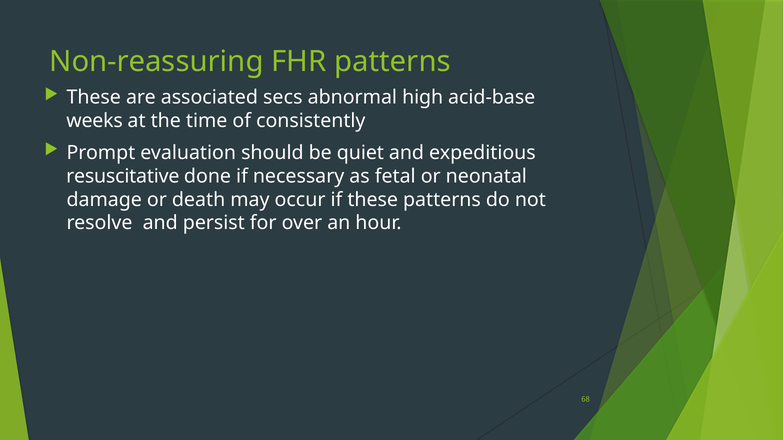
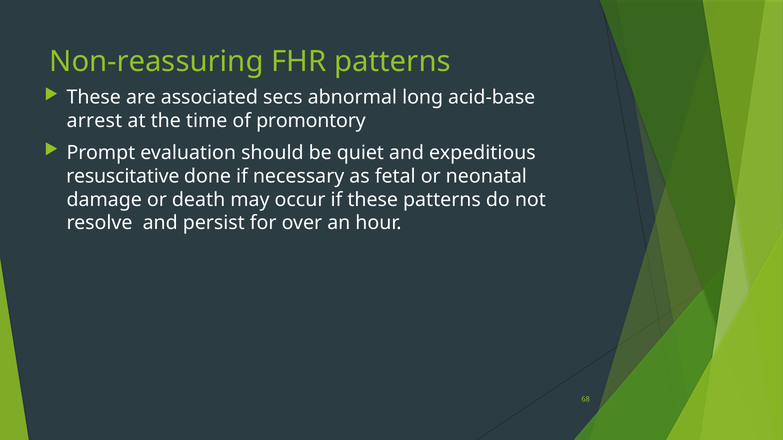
high: high -> long
weeks: weeks -> arrest
consistently: consistently -> promontory
